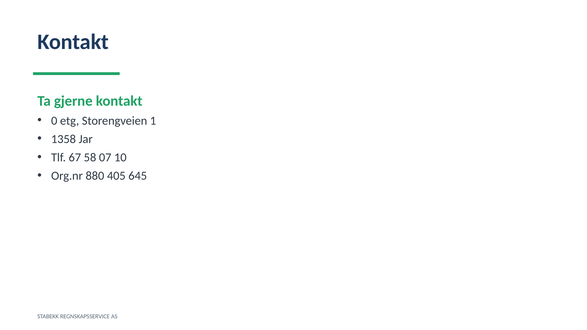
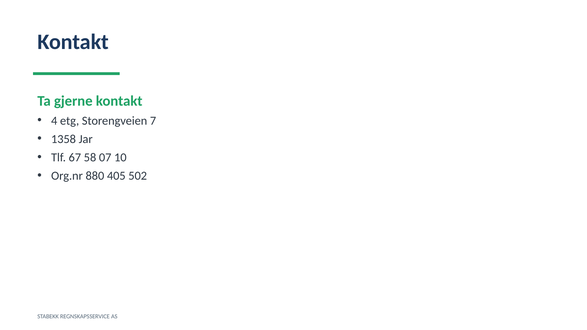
0: 0 -> 4
1: 1 -> 7
645: 645 -> 502
